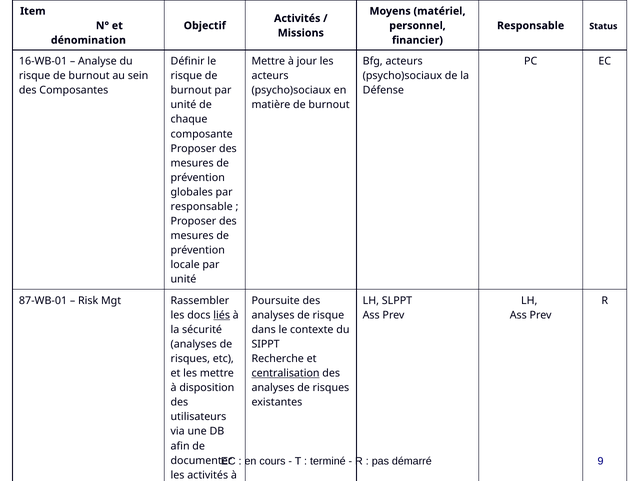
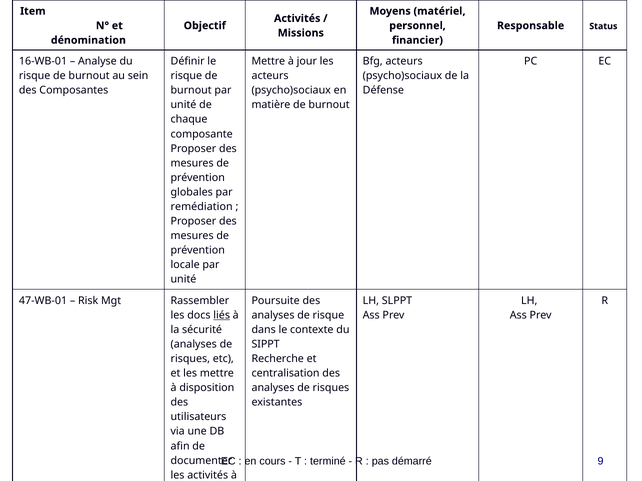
responsable at (202, 207): responsable -> remédiation
87-WB-01: 87-WB-01 -> 47-WB-01
centralisation underline: present -> none
